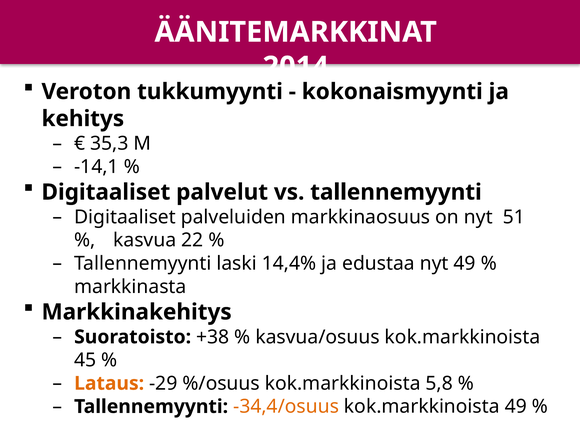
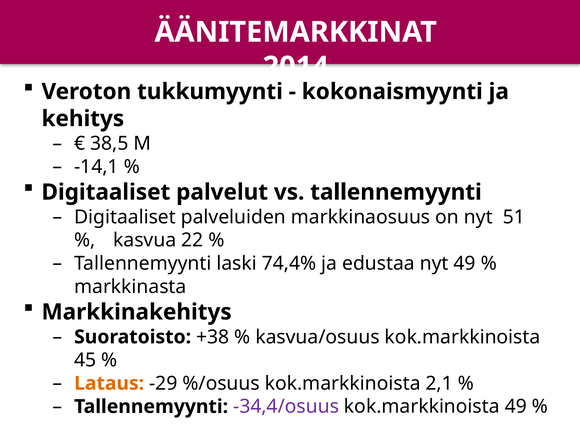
35,3: 35,3 -> 38,5
14,4%: 14,4% -> 74,4%
5,8: 5,8 -> 2,1
-34,4/osuus colour: orange -> purple
